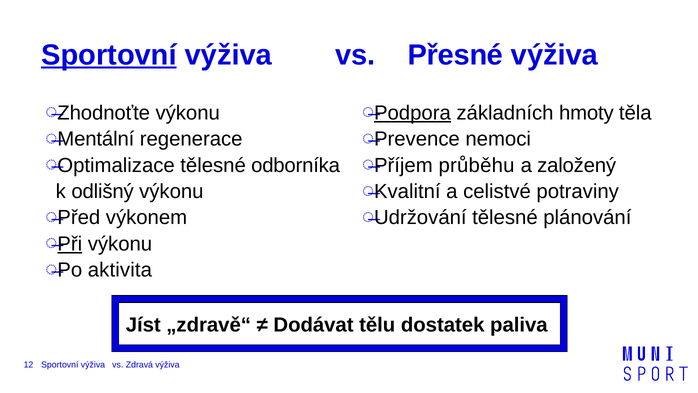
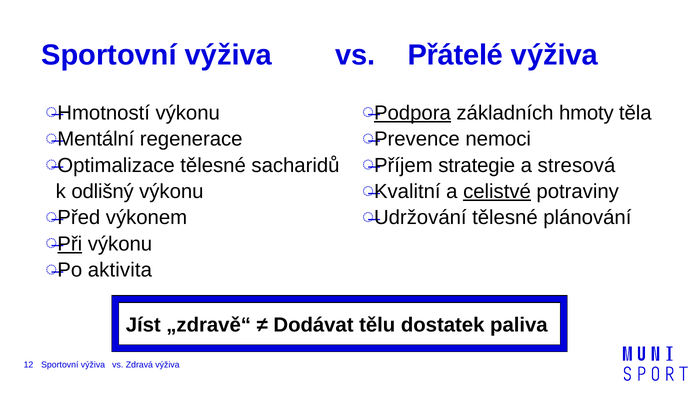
Sportovní at (109, 55) underline: present -> none
Přesné: Přesné -> Přátelé
Zhodnoťte: Zhodnoťte -> Hmotností
odborníka: odborníka -> sacharidů
průběhu: průběhu -> strategie
založený: založený -> stresová
celistvé underline: none -> present
